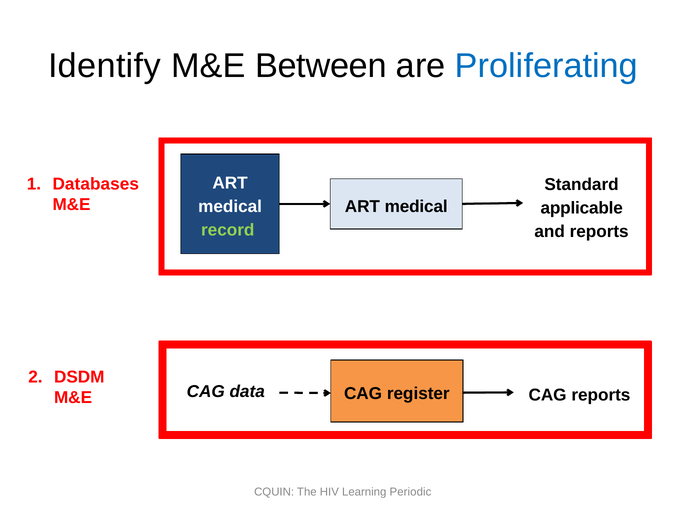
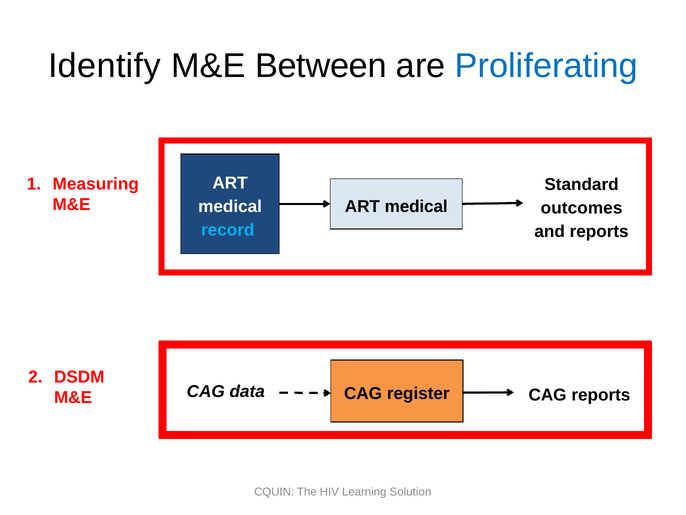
Databases: Databases -> Measuring
applicable: applicable -> outcomes
record colour: light green -> light blue
Periodic: Periodic -> Solution
